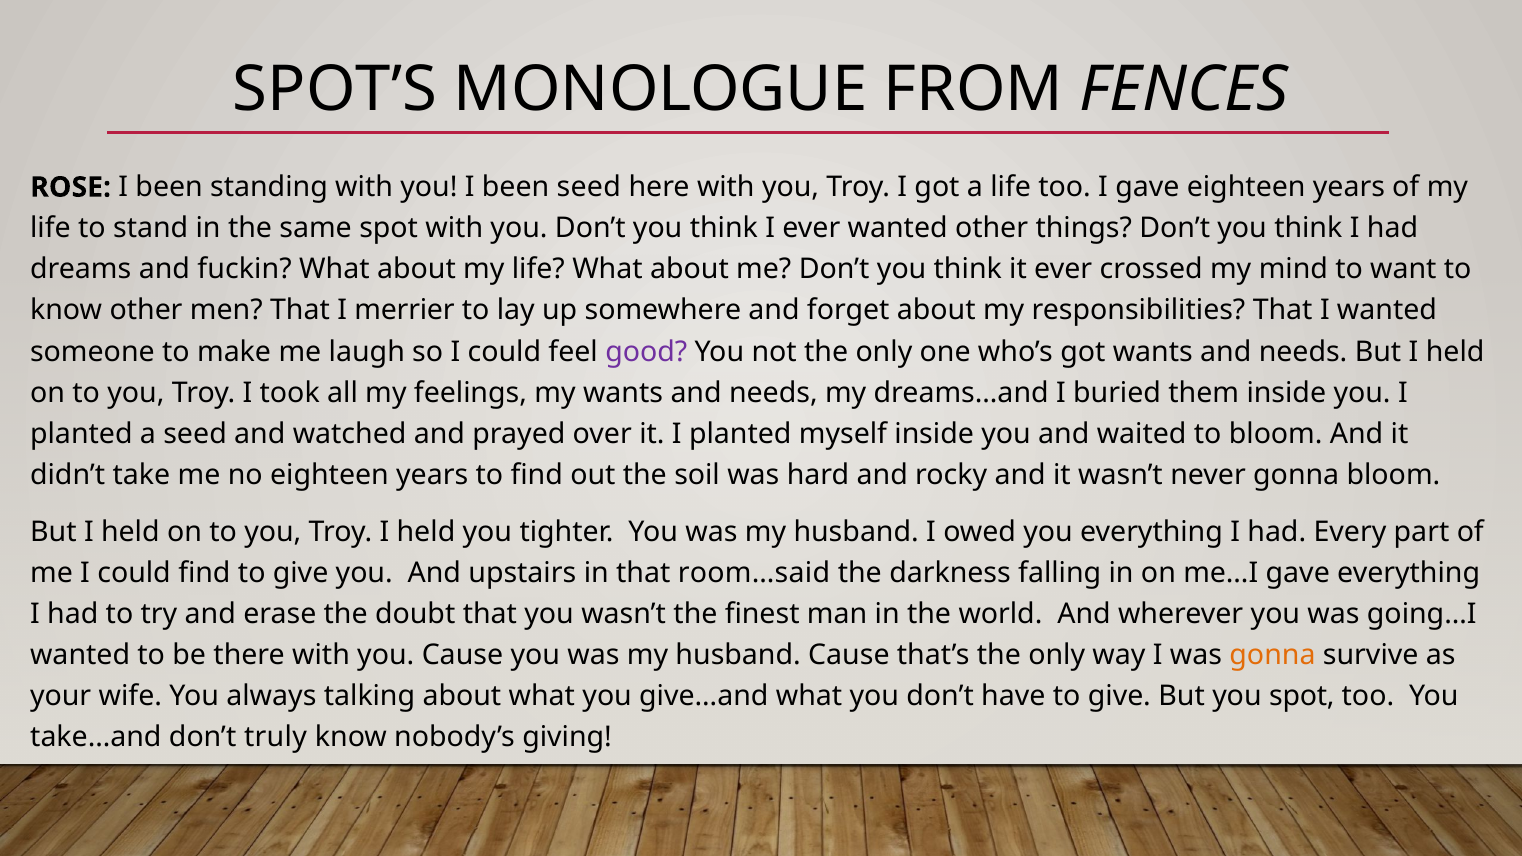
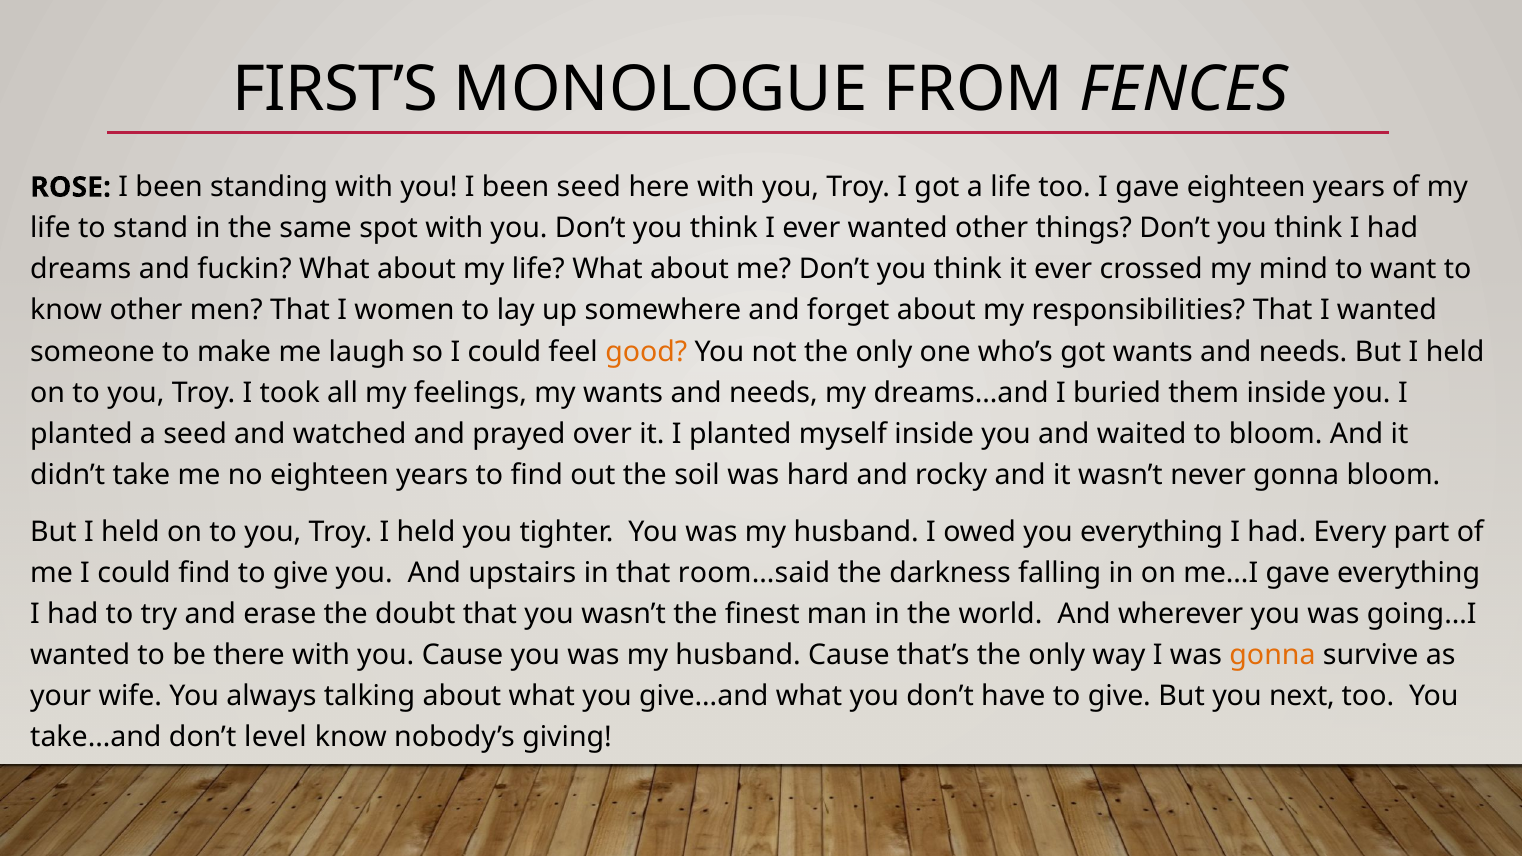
SPOT’S: SPOT’S -> FIRST’S
merrier: merrier -> women
good colour: purple -> orange
you spot: spot -> next
truly: truly -> level
